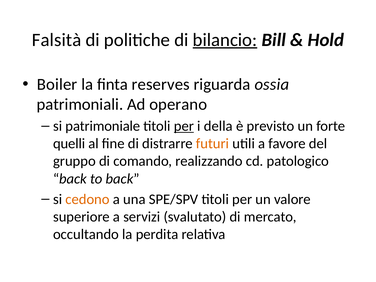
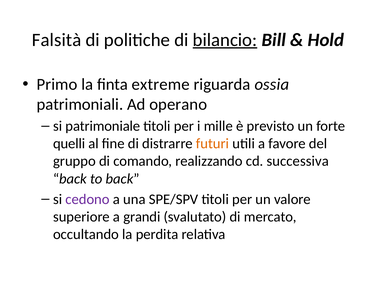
Boiler: Boiler -> Primo
reserves: reserves -> extreme
per at (184, 126) underline: present -> none
della: della -> mille
patologico: patologico -> successiva
cedono colour: orange -> purple
servizi: servizi -> grandi
